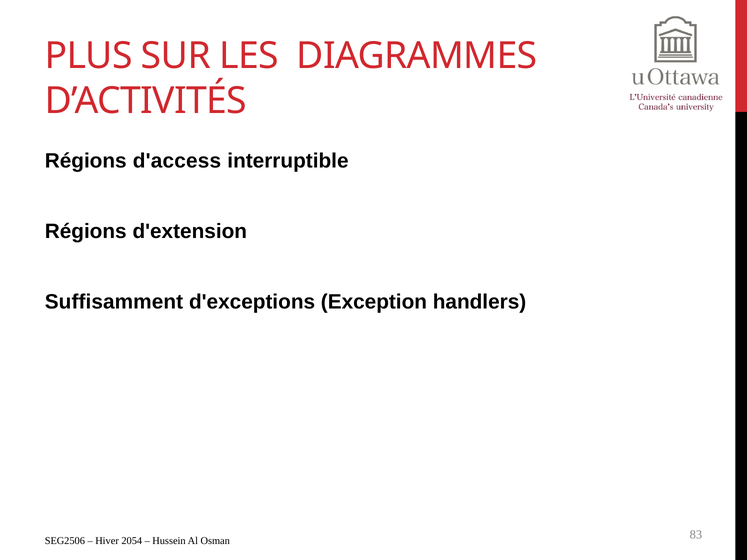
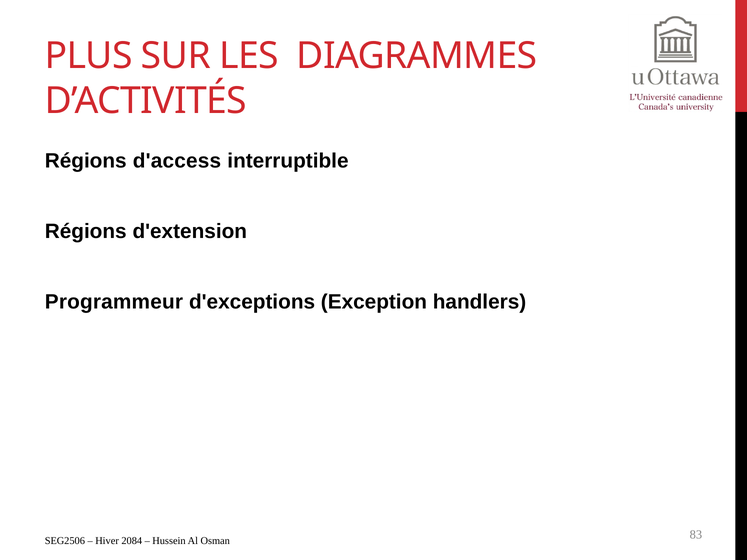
Suffisamment: Suffisamment -> Programmeur
2054: 2054 -> 2084
